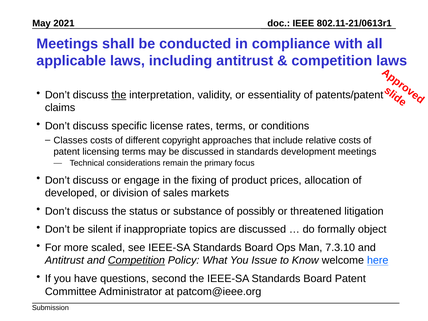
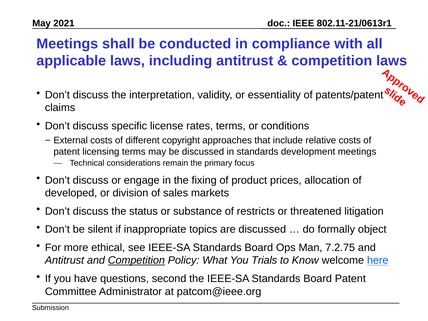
the at (119, 95) underline: present -> none
Classes: Classes -> External
possibly: possibly -> restricts
scaled: scaled -> ethical
7.3.10: 7.3.10 -> 7.2.75
Issue: Issue -> Trials
